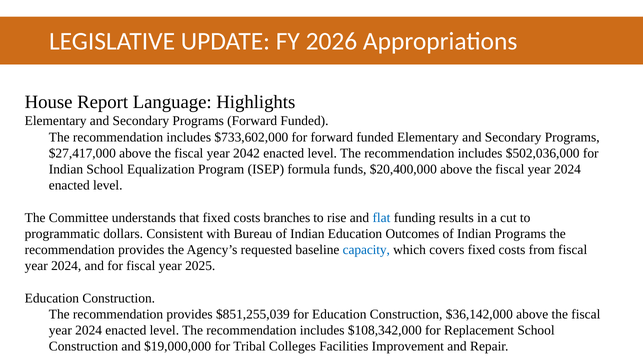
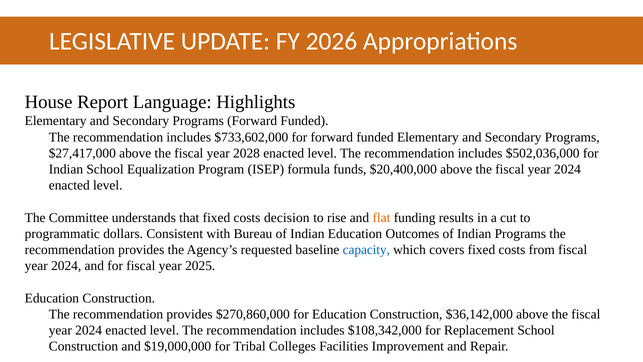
2042: 2042 -> 2028
branches: branches -> decision
flat colour: blue -> orange
$851,255,039: $851,255,039 -> $270,860,000
